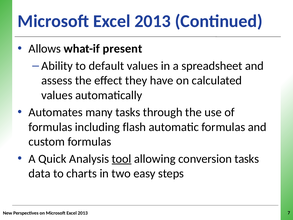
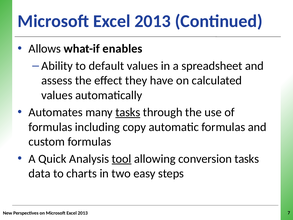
present: present -> enables
tasks at (128, 112) underline: none -> present
flash: flash -> copy
